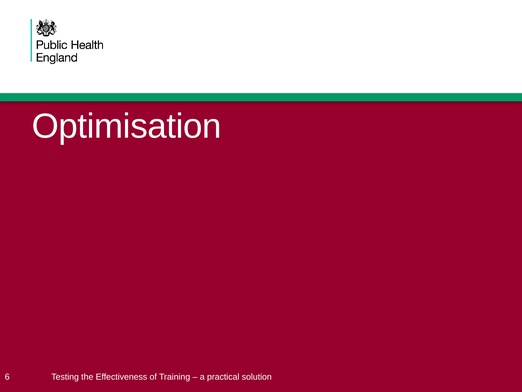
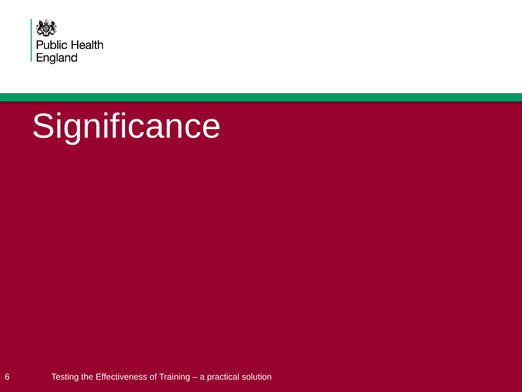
Optimisation: Optimisation -> Significance
